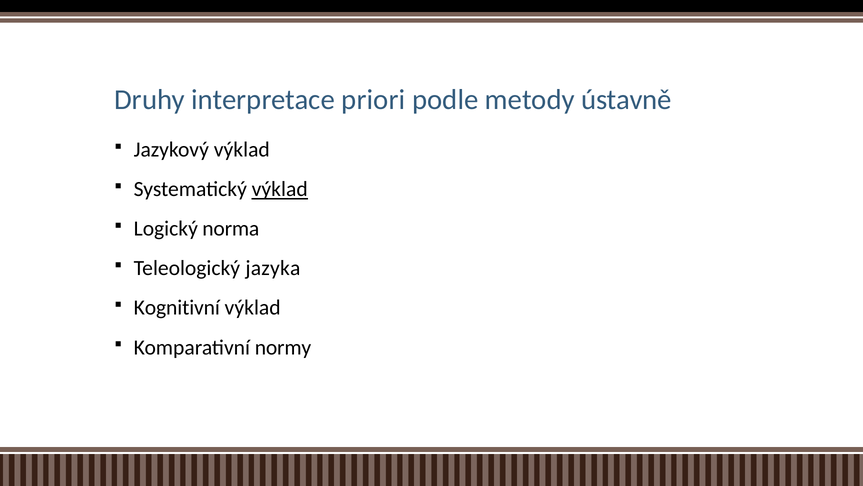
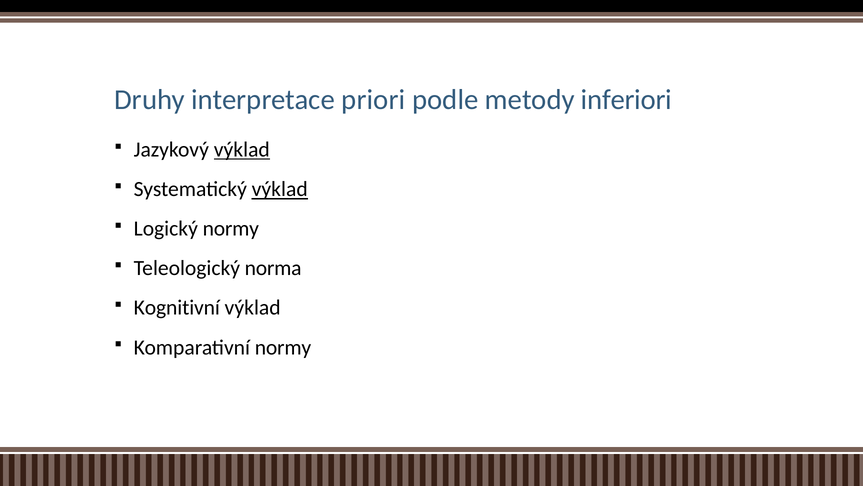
ústavně: ústavně -> inferiori
výklad at (242, 150) underline: none -> present
Logický norma: norma -> normy
jazyka: jazyka -> norma
